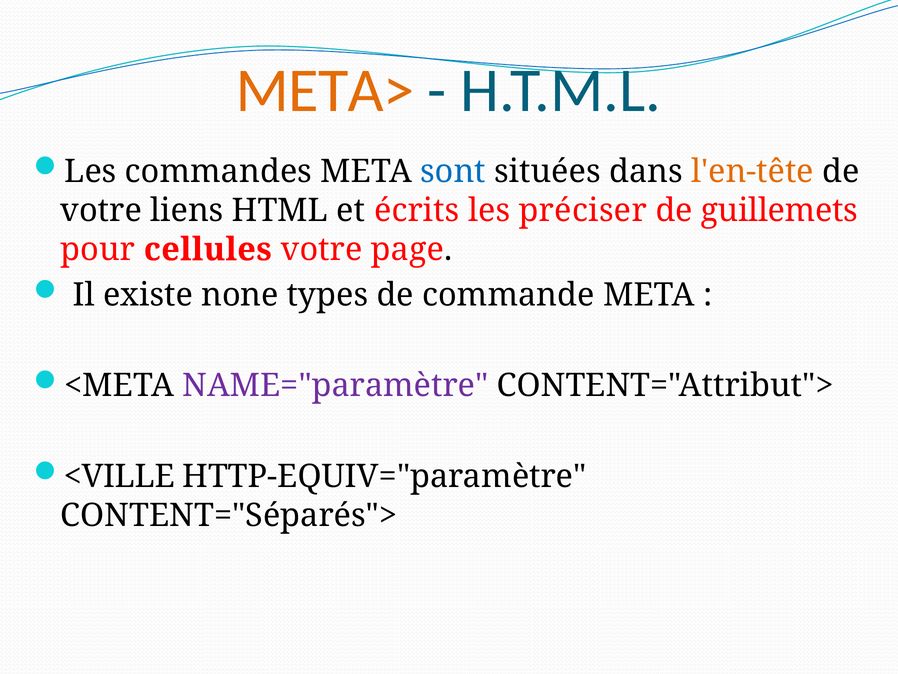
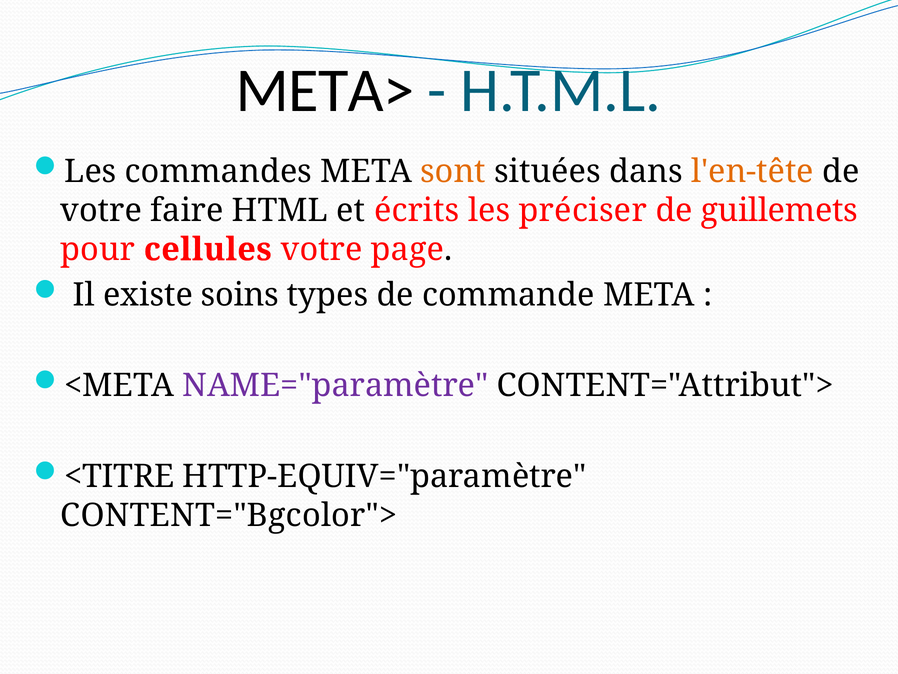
META> colour: orange -> black
sont colour: blue -> orange
liens: liens -> faire
none: none -> soins
<VILLE: <VILLE -> <TITRE
CONTENT="Séparés">: CONTENT="Séparés"> -> CONTENT="Bgcolor">
